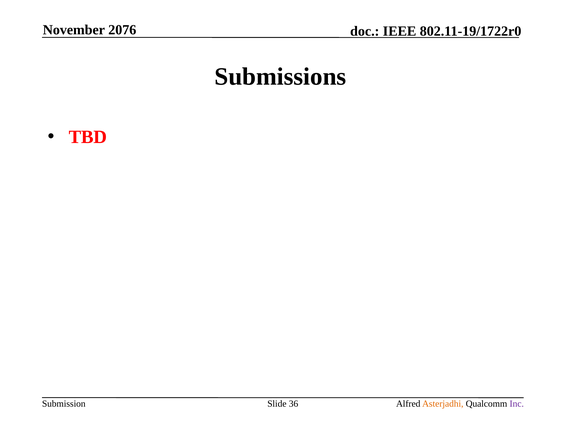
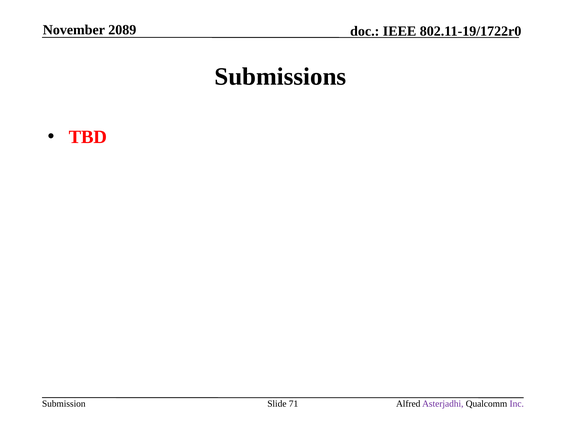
2076: 2076 -> 2089
36: 36 -> 71
Asterjadhi colour: orange -> purple
